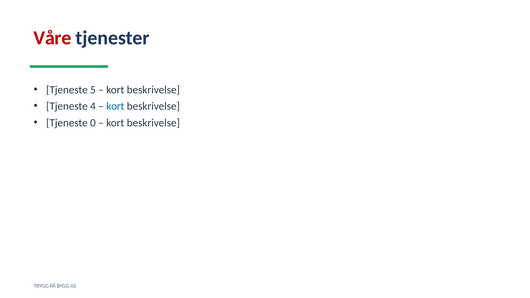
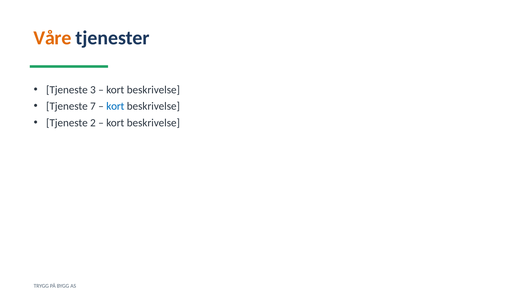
Våre colour: red -> orange
5: 5 -> 3
4: 4 -> 7
0: 0 -> 2
